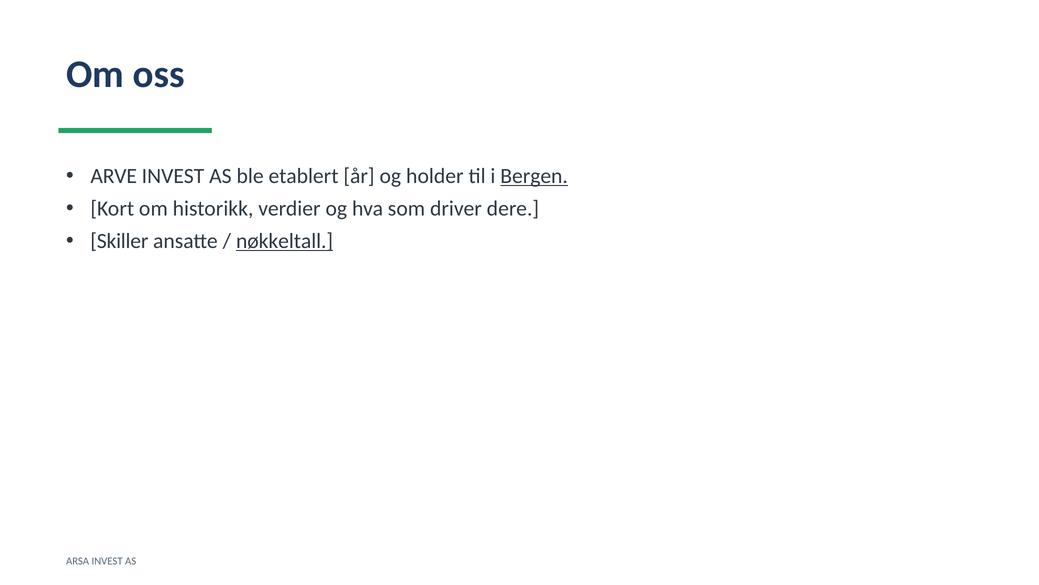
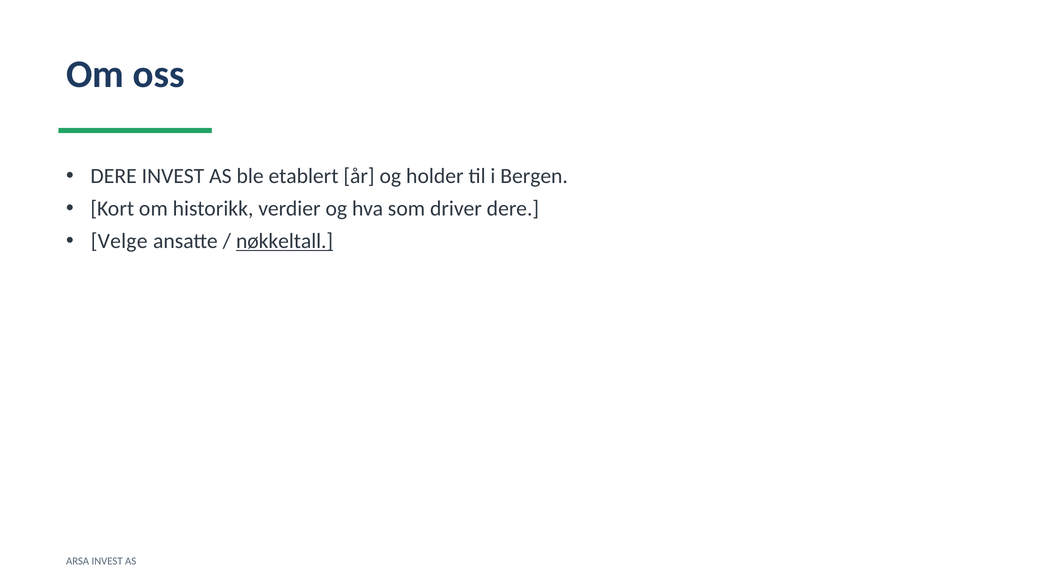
ARVE at (114, 176): ARVE -> DERE
Bergen underline: present -> none
Skiller: Skiller -> Velge
